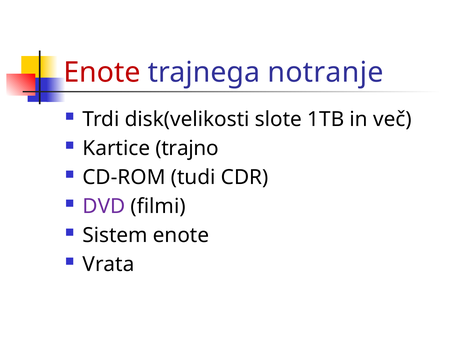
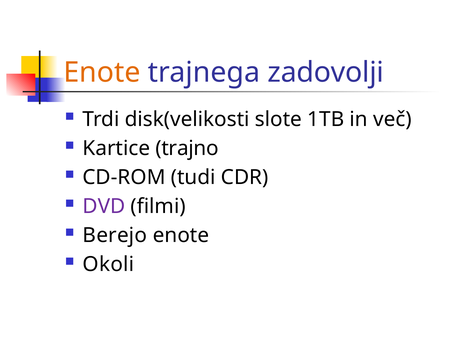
Enote at (102, 72) colour: red -> orange
notranje: notranje -> zadovolji
Sistem: Sistem -> Berejo
Vrata: Vrata -> Okoli
